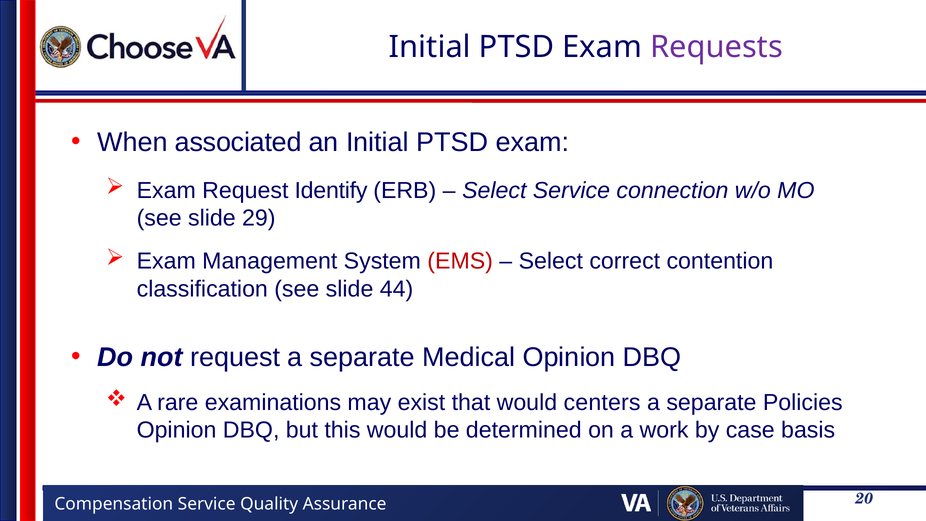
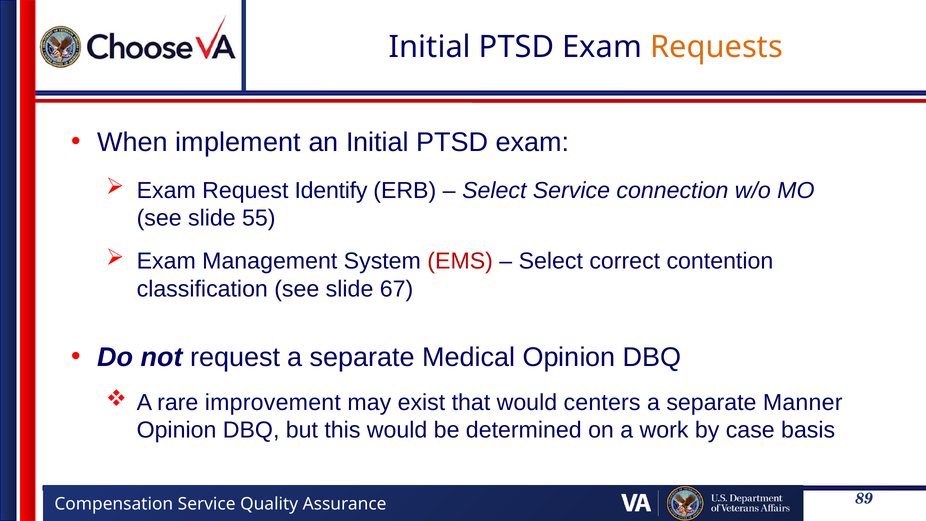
Requests colour: purple -> orange
associated: associated -> implement
29: 29 -> 55
44: 44 -> 67
examinations: examinations -> improvement
Policies: Policies -> Manner
20: 20 -> 89
